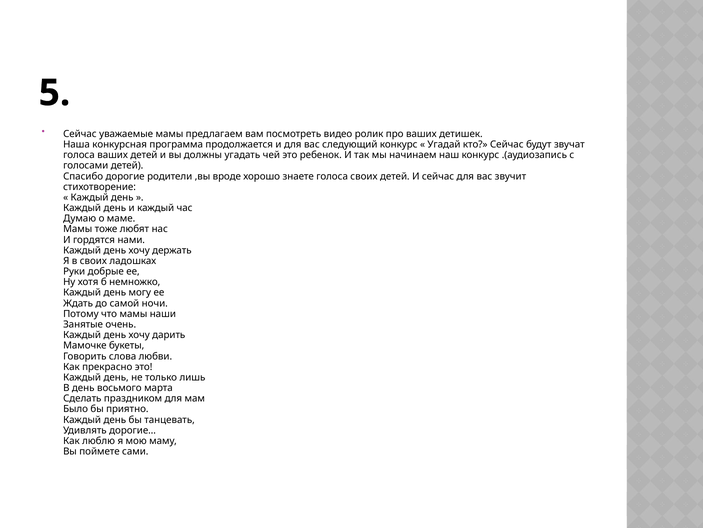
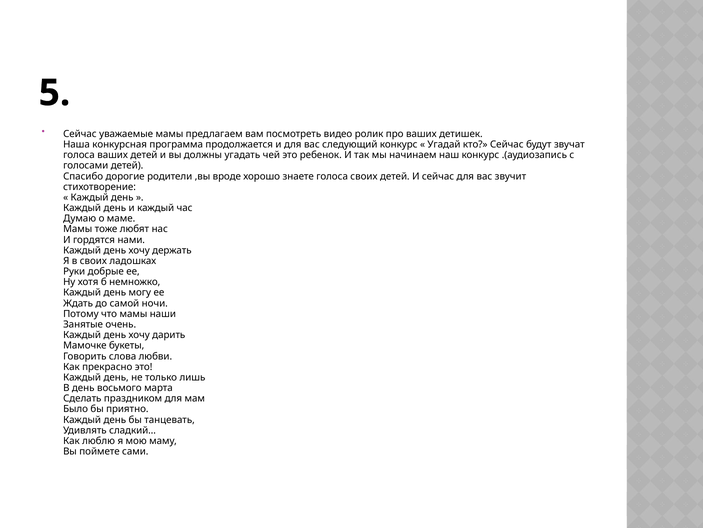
дорогие…: дорогие… -> сладкий…
